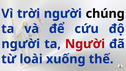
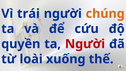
trời: trời -> trái
chúng colour: black -> orange
người at (21, 44): người -> quyền
